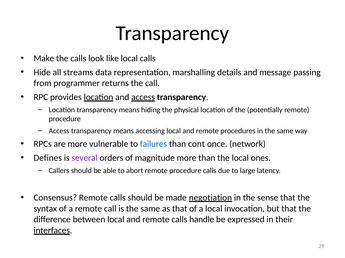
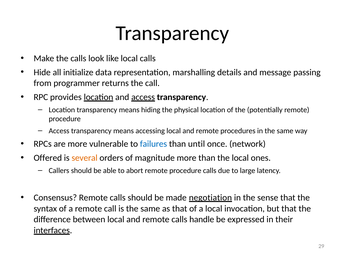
streams: streams -> initialize
cont: cont -> until
Defines: Defines -> Offered
several colour: purple -> orange
